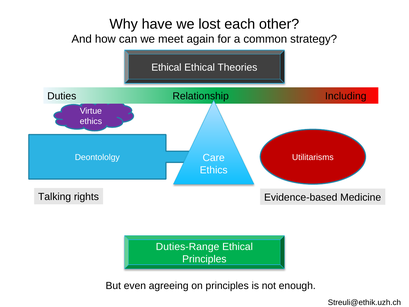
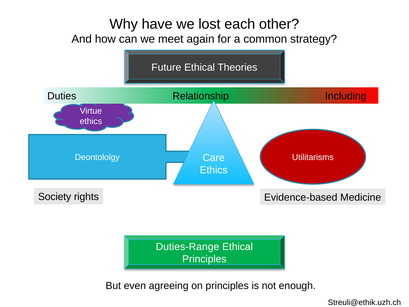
Ethical at (166, 67): Ethical -> Future
Talking: Talking -> Society
